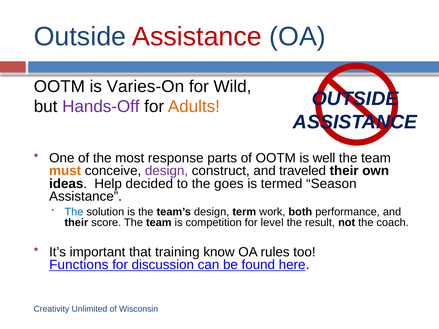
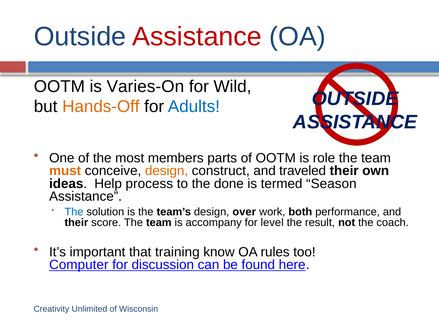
Hands-Off colour: purple -> orange
Adults colour: orange -> blue
response: response -> members
well: well -> role
design at (167, 171) colour: purple -> orange
decided: decided -> process
goes: goes -> done
term: term -> over
competition: competition -> accompany
Functions: Functions -> Computer
